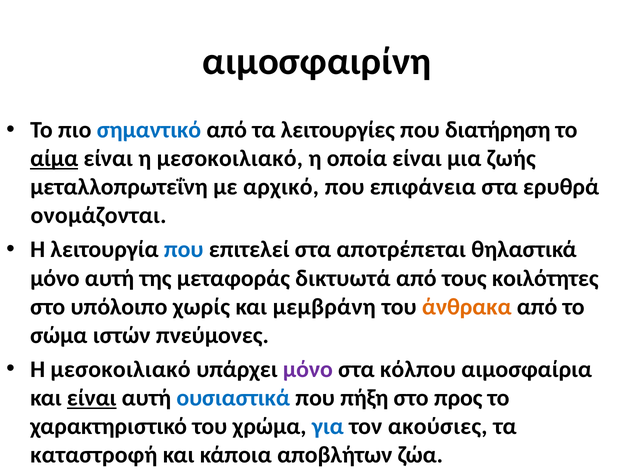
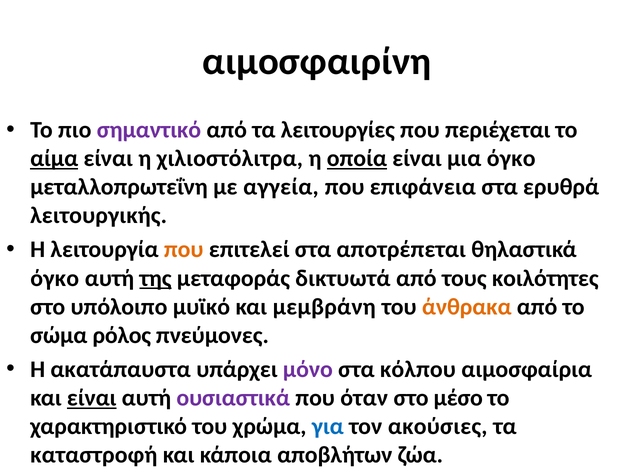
σημαντικό colour: blue -> purple
διατήρηση: διατήρηση -> περιέχεται
είναι η μεσοκοιλιακό: μεσοκοιλιακό -> χιλιοστόλιτρα
οποία underline: none -> present
μια ζωής: ζωής -> όγκο
αρχικό: αρχικό -> αγγεία
ονομάζονται: ονομάζονται -> λειτουργικής
που at (184, 250) colour: blue -> orange
μόνο at (55, 278): μόνο -> όγκο
της underline: none -> present
χωρίς: χωρίς -> μυϊκό
ιστών: ιστών -> ρόλος
μεσοκοιλιακό at (120, 370): μεσοκοιλιακό -> ακατάπαυστα
ουσιαστικά colour: blue -> purple
πήξη: πήξη -> όταν
προς: προς -> μέσο
